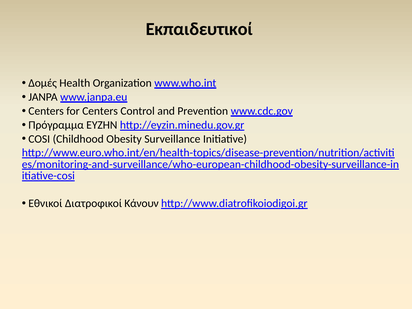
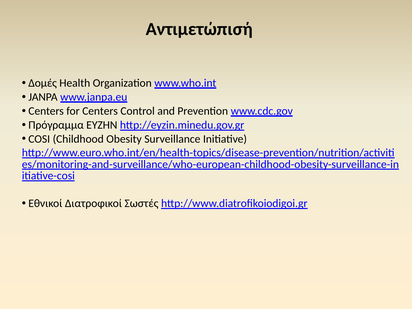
Εκπαιδευτικοί: Εκπαιδευτικοί -> Αντιμετώπισή
Κάνουν: Κάνουν -> Σωστές
